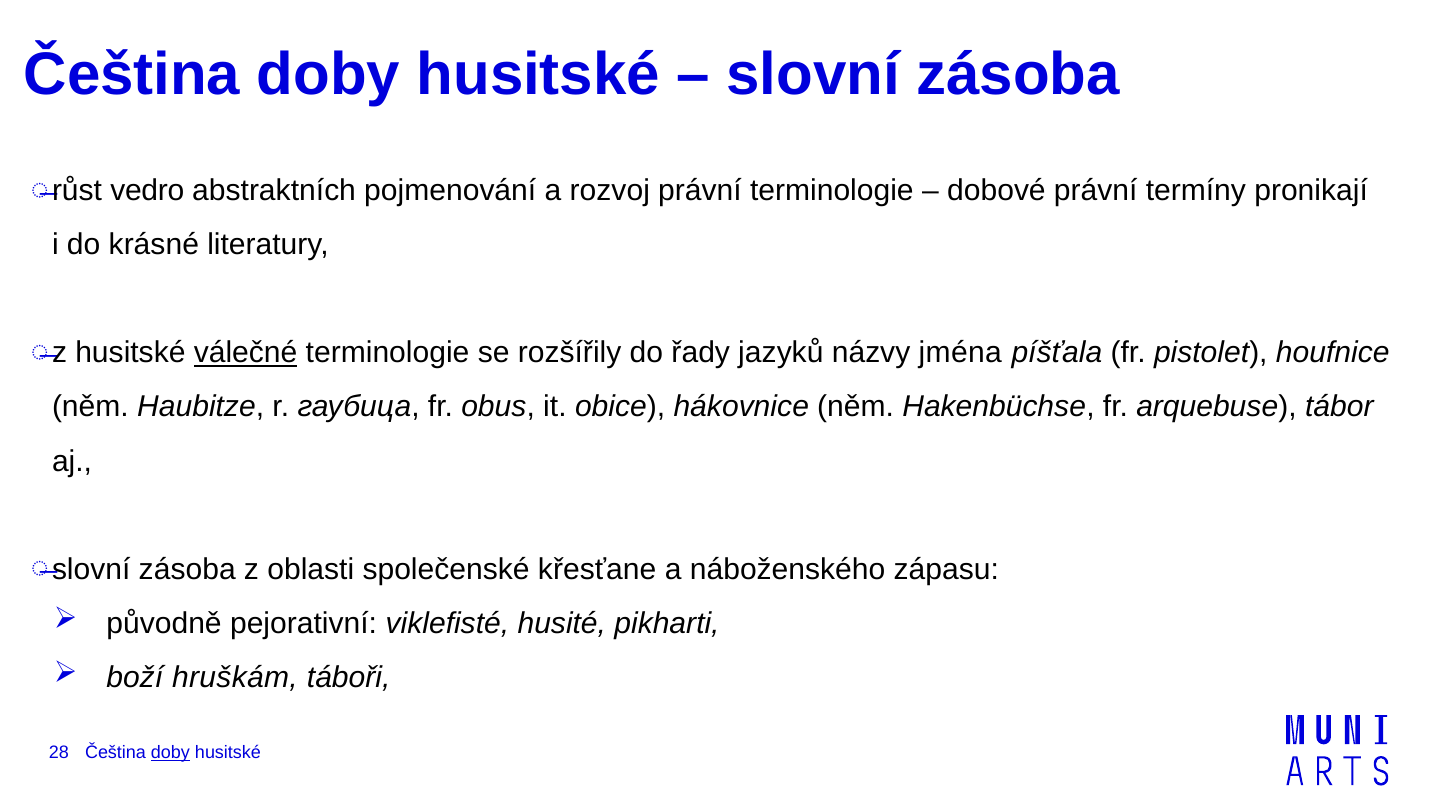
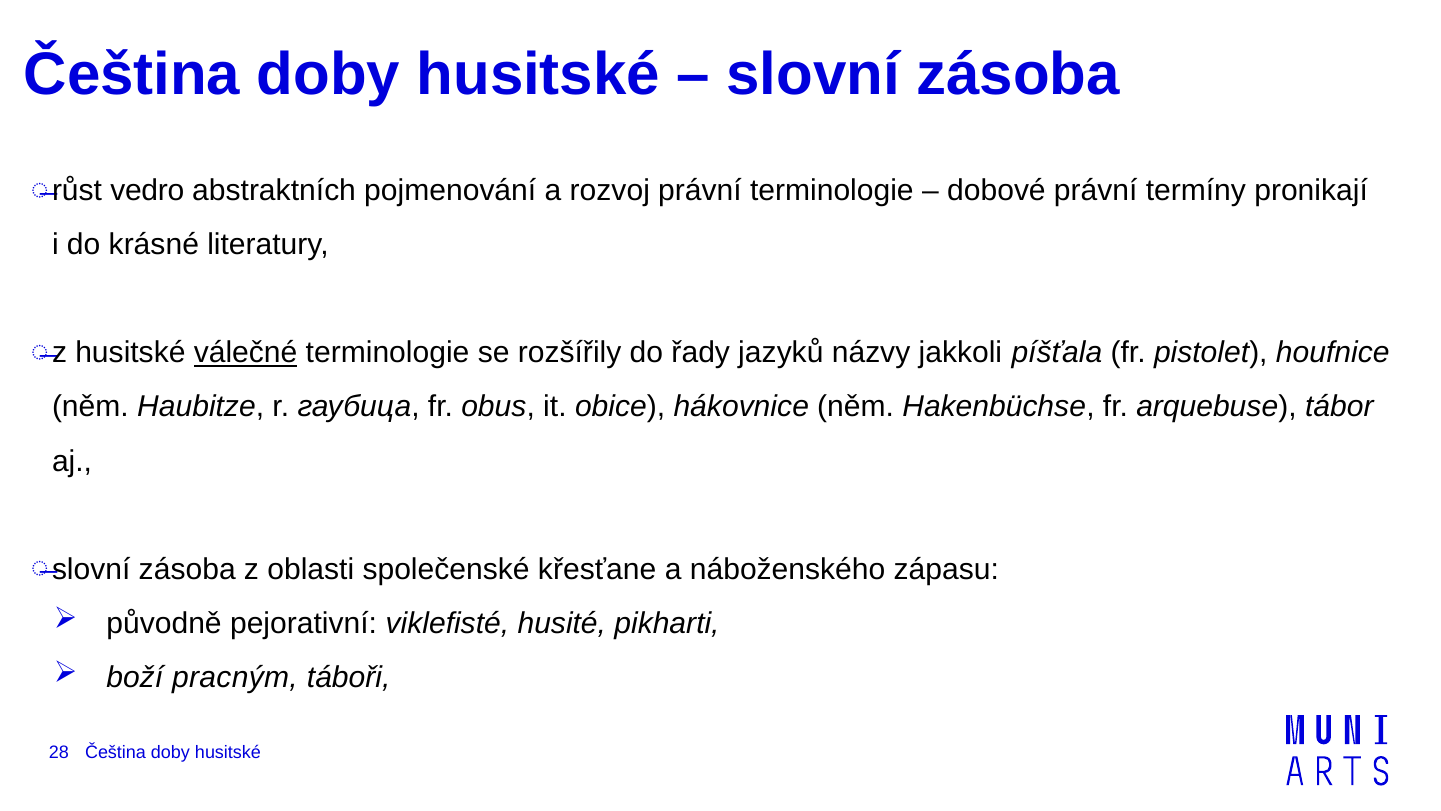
jména: jména -> jakkoli
hruškám: hruškám -> pracným
doby at (170, 752) underline: present -> none
